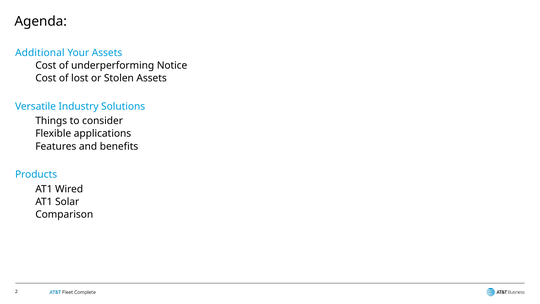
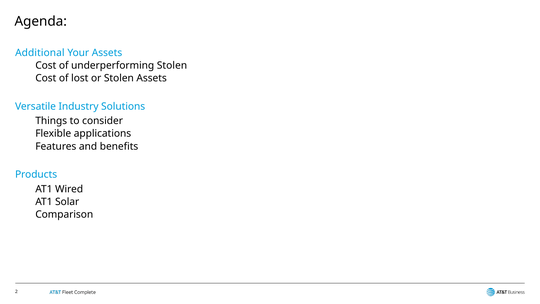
underperforming Notice: Notice -> Stolen
